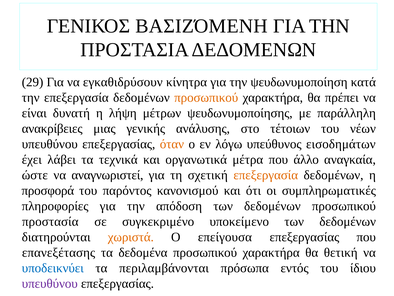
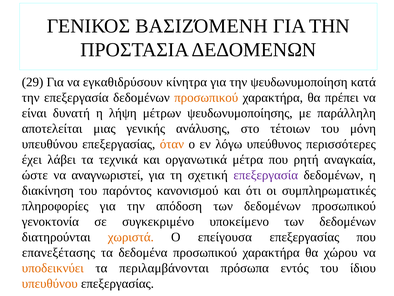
ανακρίβειες: ανακρίβειες -> αποτελείται
νέων: νέων -> μόνη
εισοδημάτων: εισοδημάτων -> περισσότερες
άλλο: άλλο -> ρητή
επεξεργασία at (266, 175) colour: orange -> purple
προσφορά: προσφορά -> διακίνηση
προστασία: προστασία -> γενοκτονία
θετική: θετική -> χώρου
υποδεικνύει colour: blue -> orange
υπευθύνου at (50, 283) colour: purple -> orange
